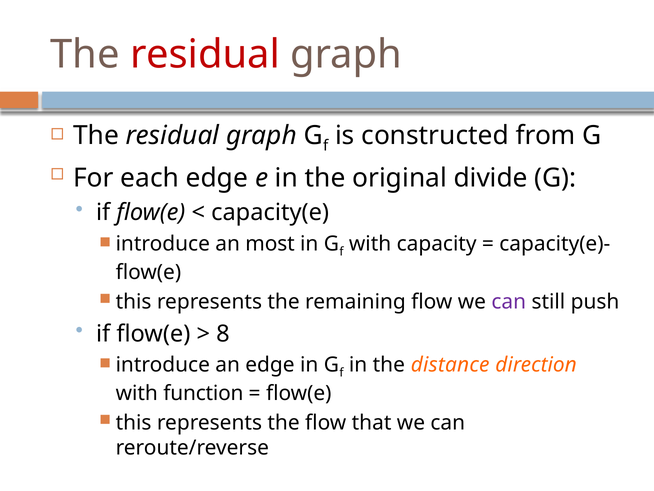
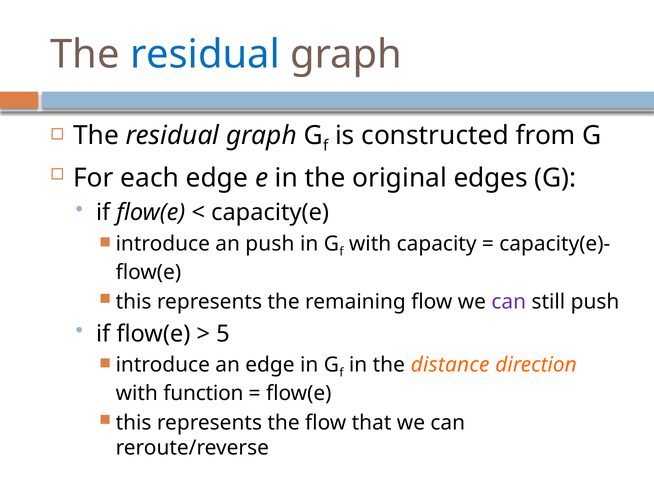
residual at (205, 55) colour: red -> blue
divide: divide -> edges
an most: most -> push
8: 8 -> 5
